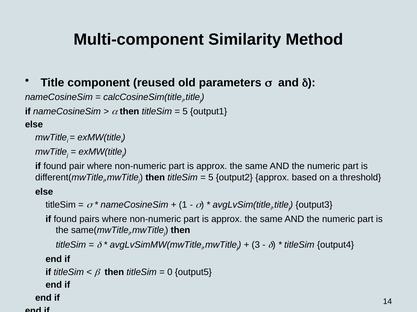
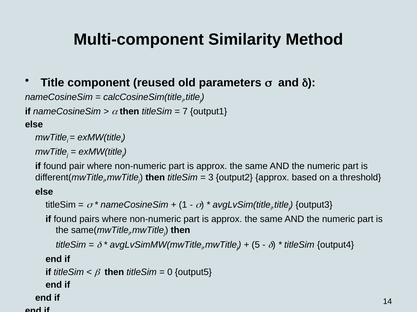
5 at (185, 112): 5 -> 7
5 at (211, 178): 5 -> 3
3: 3 -> 5
